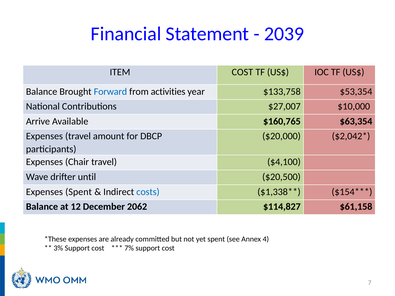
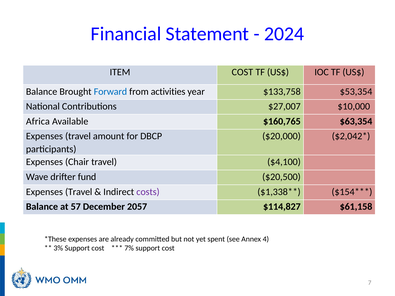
2039: 2039 -> 2024
Arrive: Arrive -> Africa
until: until -> fund
Spent at (79, 192): Spent -> Travel
costs colour: blue -> purple
12: 12 -> 57
2062: 2062 -> 2057
